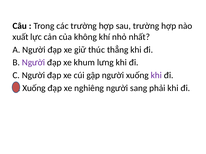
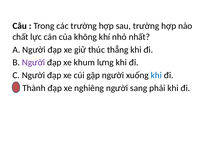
xuất: xuất -> chất
khi at (156, 76) colour: purple -> blue
Xuống at (34, 88): Xuống -> Thành
